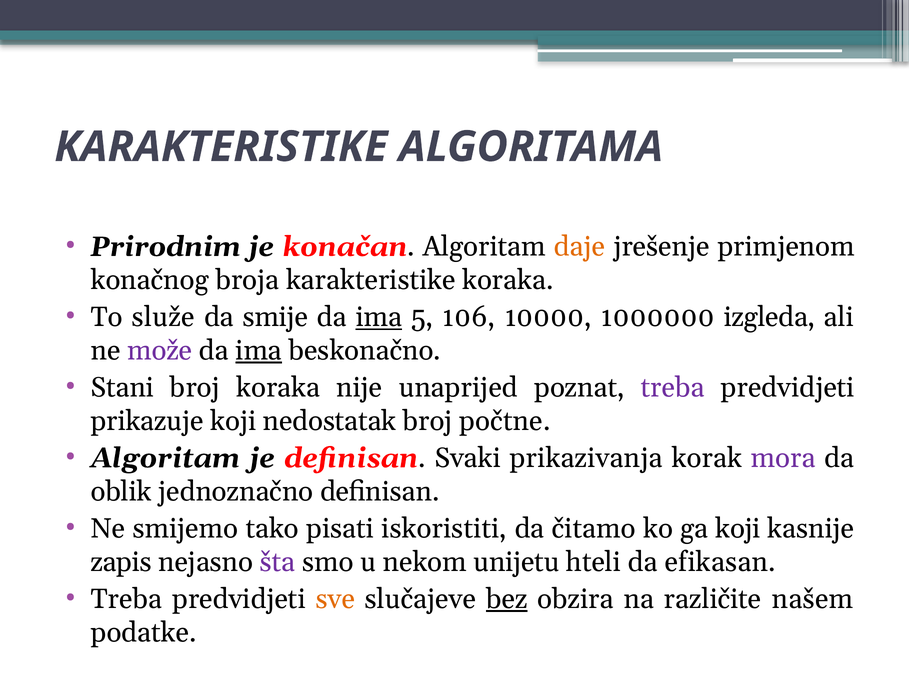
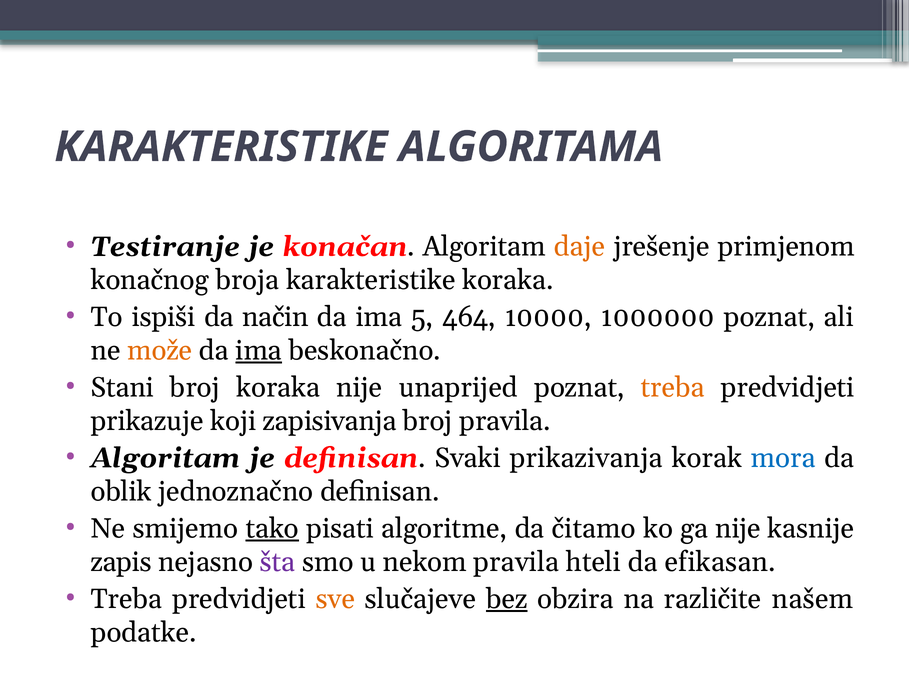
Prirodnim: Prirodnim -> Testiranje
služe: služe -> ispiši
smije: smije -> način
ima at (379, 317) underline: present -> none
106: 106 -> 464
1000000 izgleda: izgleda -> poznat
može colour: purple -> orange
treba at (673, 388) colour: purple -> orange
nedostatak: nedostatak -> zapisivanja
broj počtne: počtne -> pravila
mora colour: purple -> blue
tako underline: none -> present
iskoristiti: iskoristiti -> algoritme
ga koji: koji -> nije
nekom unijetu: unijetu -> pravila
